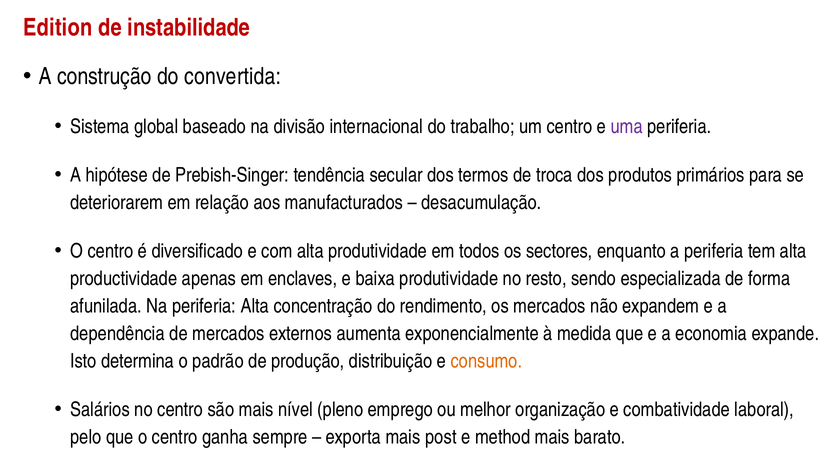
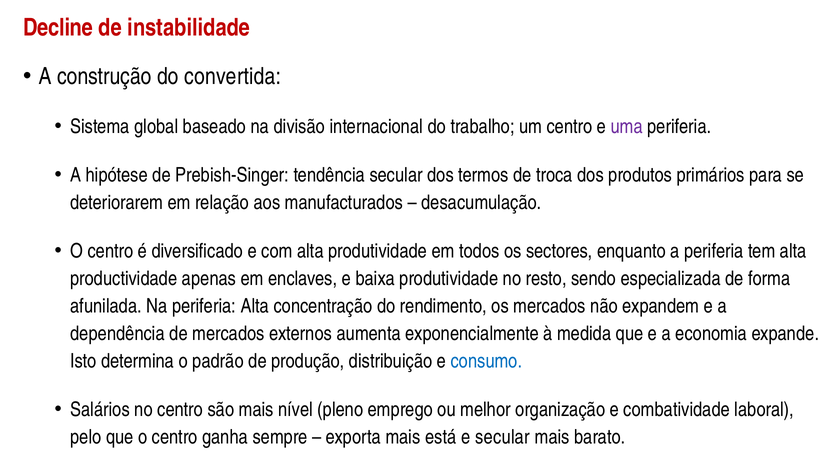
Edition: Edition -> Decline
consumo colour: orange -> blue
post: post -> está
e method: method -> secular
